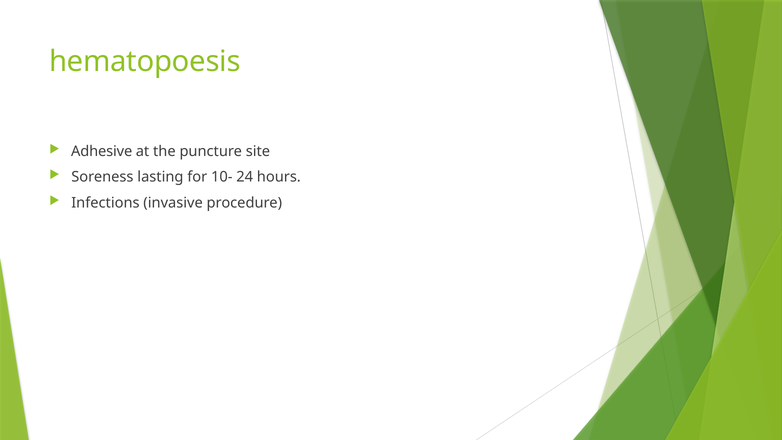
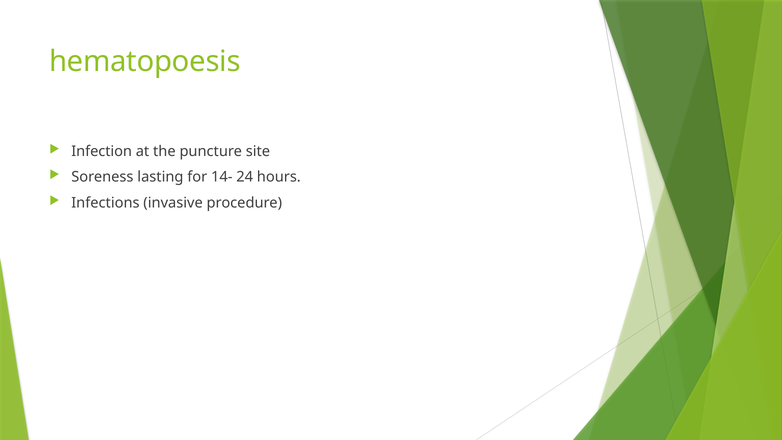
Adhesive: Adhesive -> Infection
10-: 10- -> 14-
